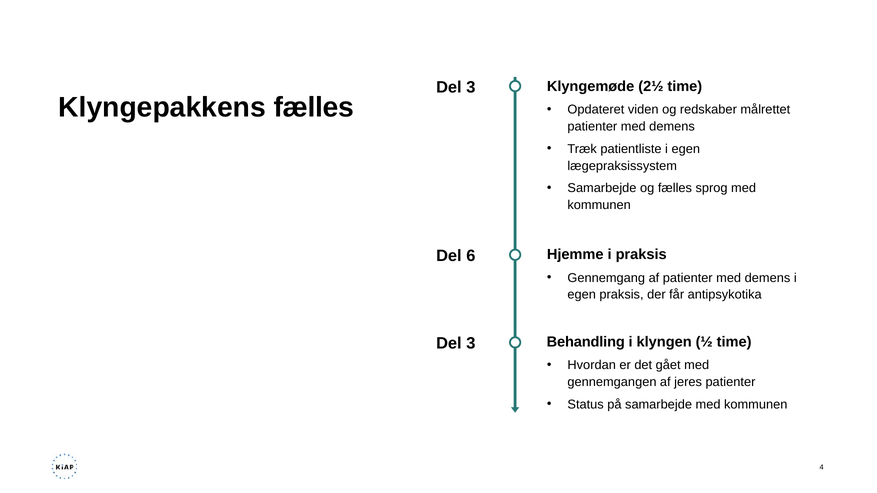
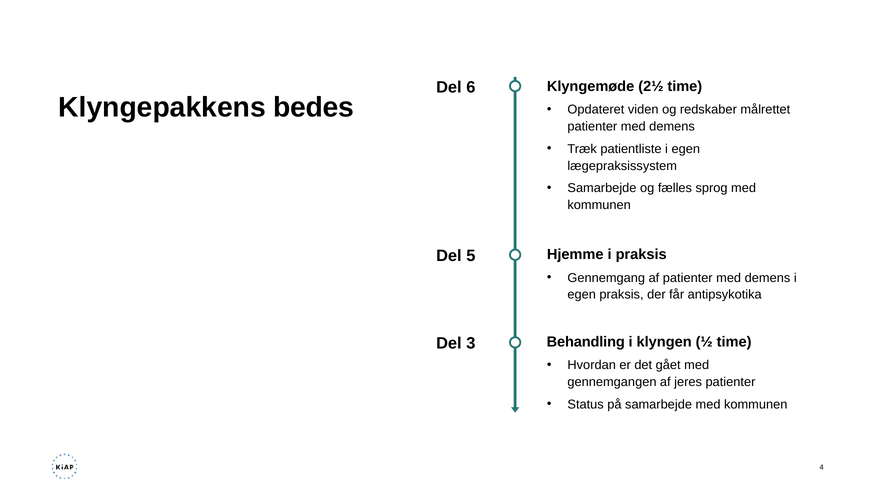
3 at (471, 88): 3 -> 6
Klyngepakkens fælles: fælles -> bedes
6: 6 -> 5
